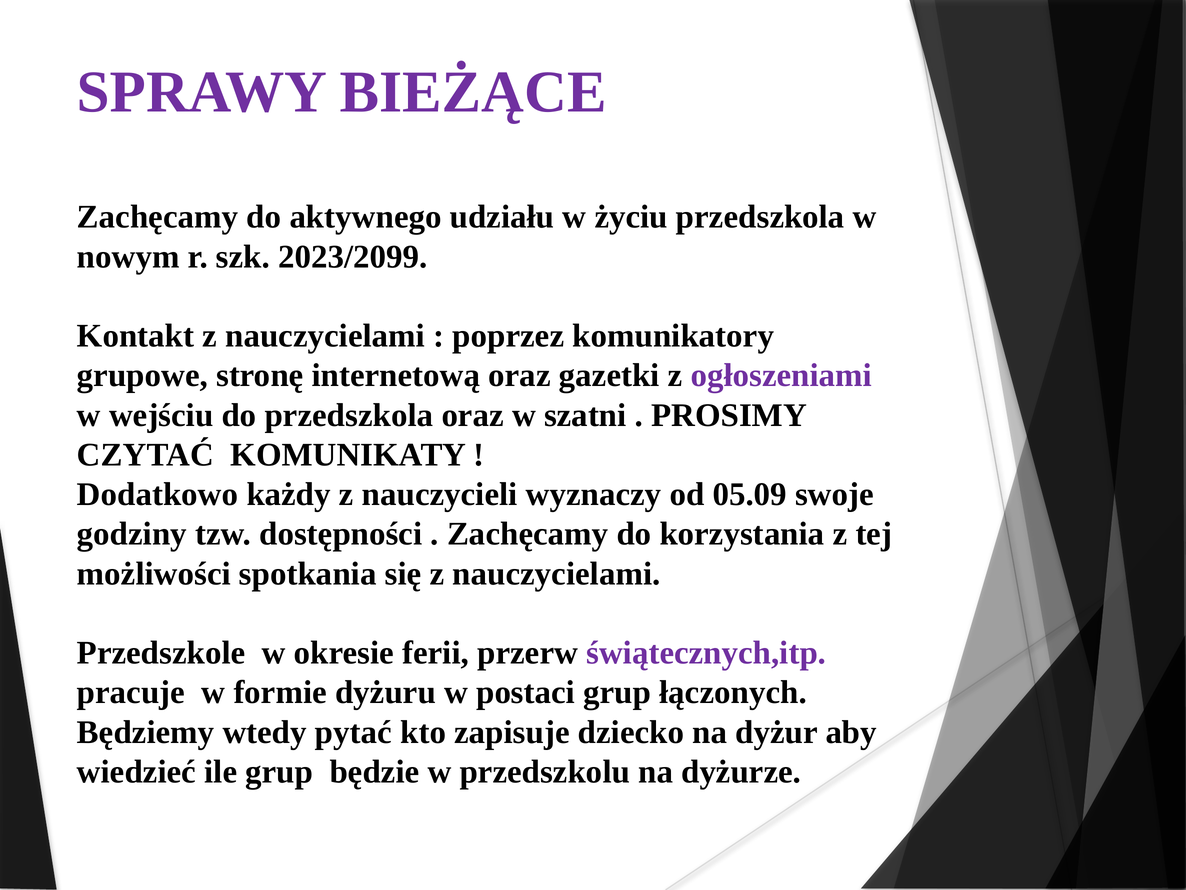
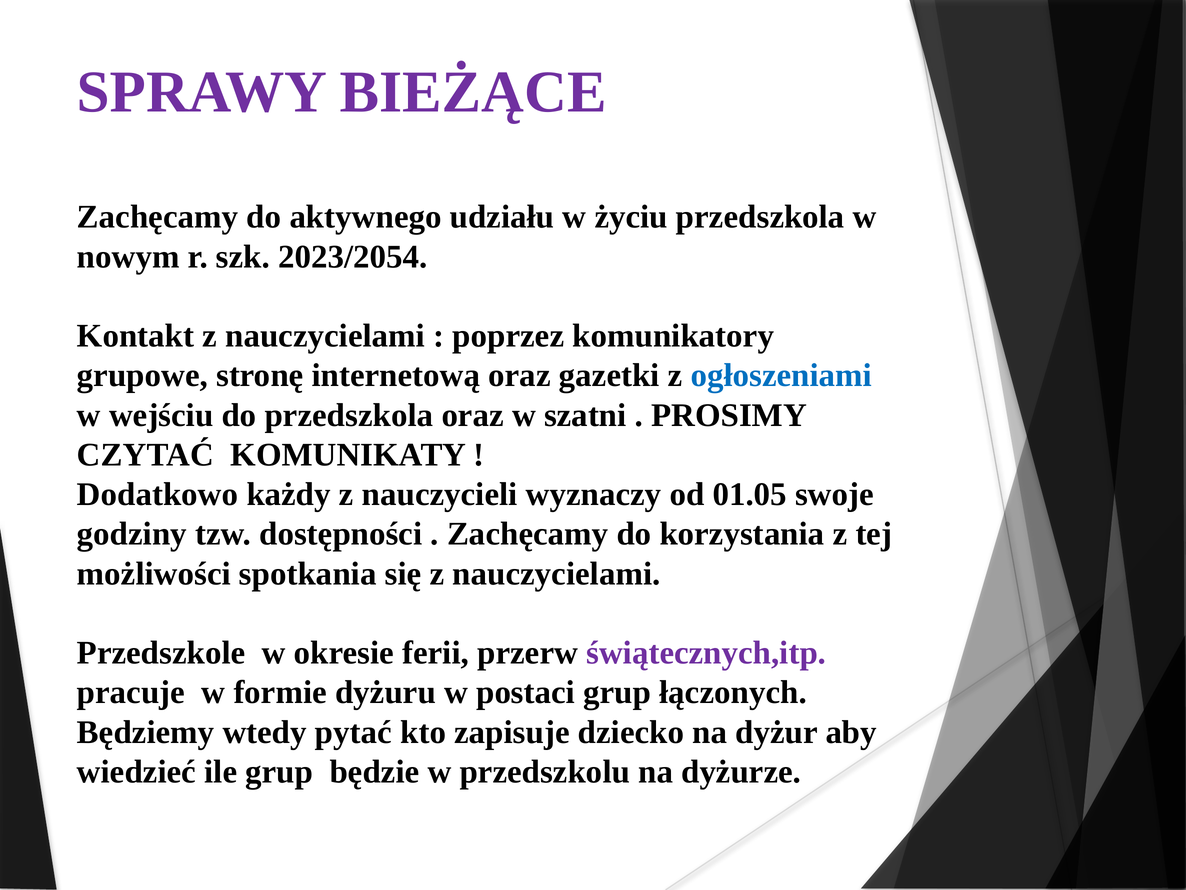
2023/2099: 2023/2099 -> 2023/2054
ogłoszeniami colour: purple -> blue
05.09: 05.09 -> 01.05
